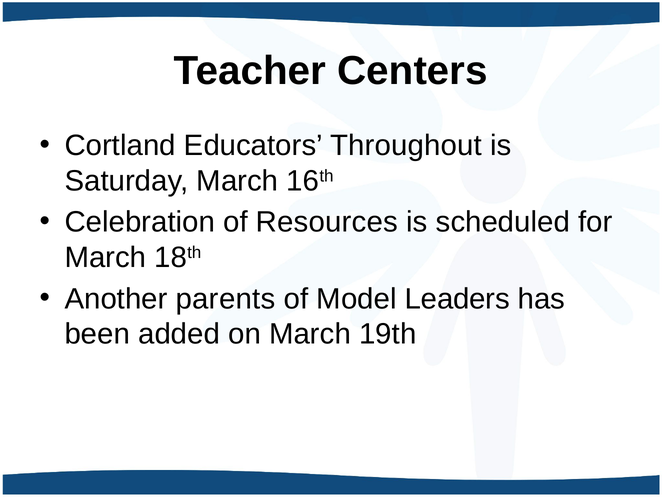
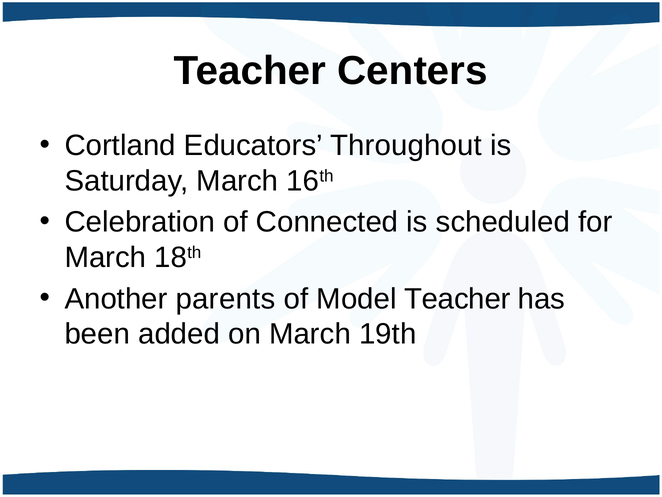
Resources: Resources -> Connected
Model Leaders: Leaders -> Teacher
